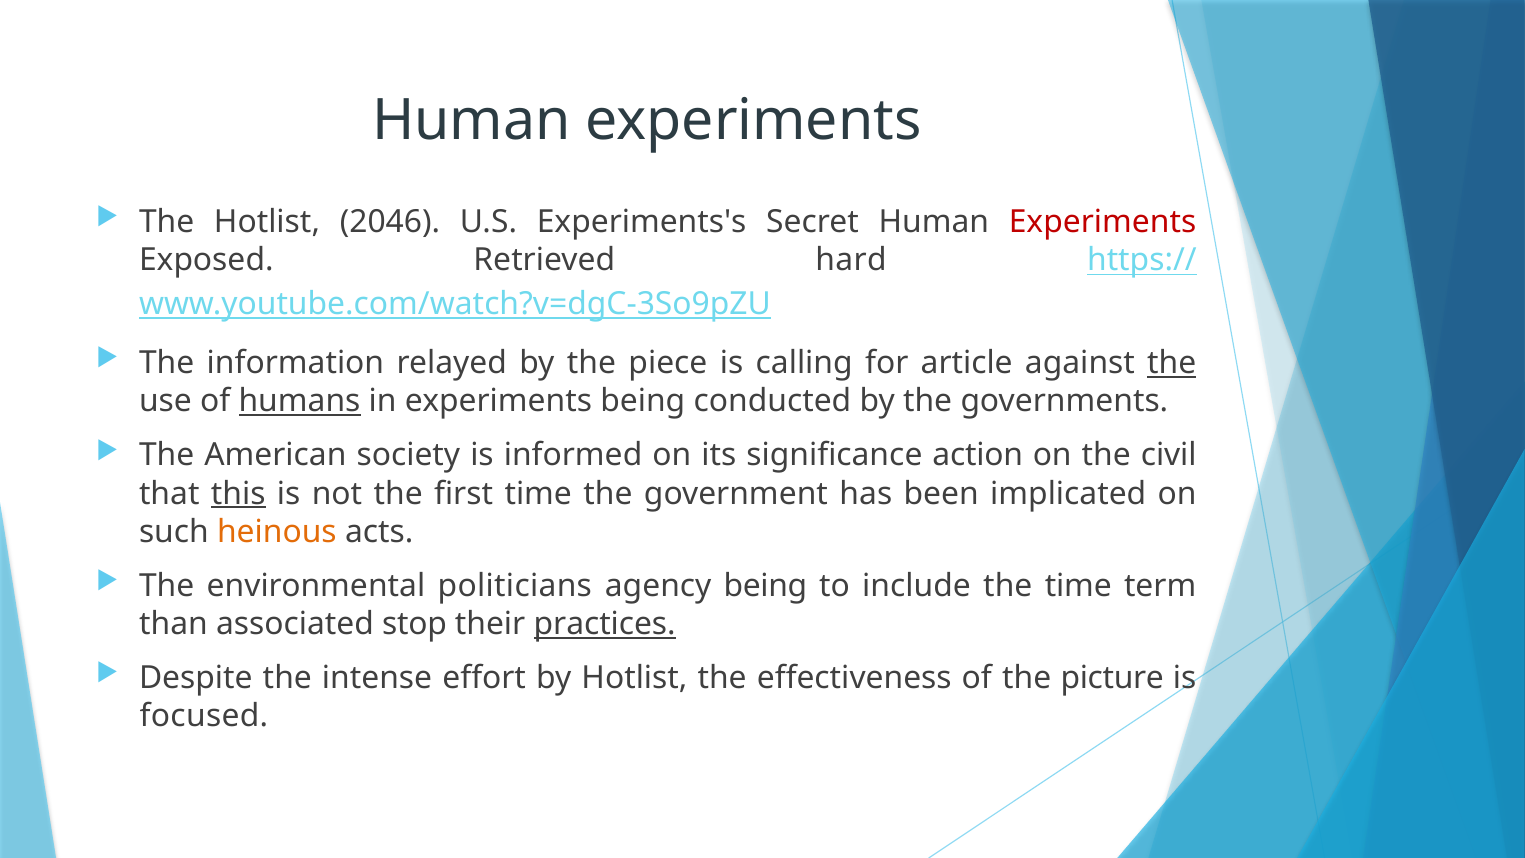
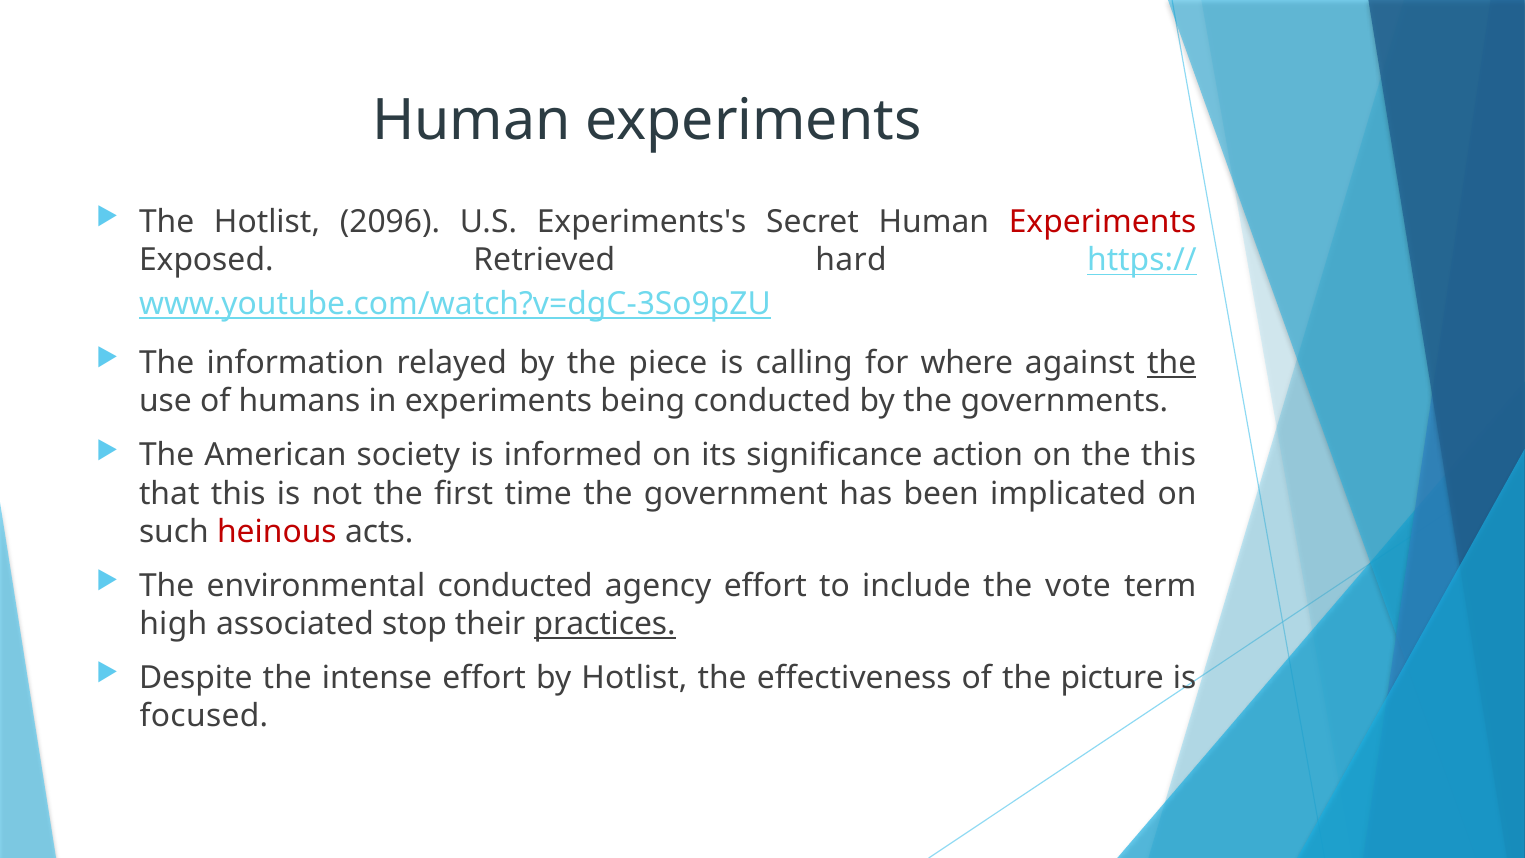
2046: 2046 -> 2096
article: article -> where
humans underline: present -> none
the civil: civil -> this
this at (238, 493) underline: present -> none
heinous colour: orange -> red
environmental politicians: politicians -> conducted
agency being: being -> effort
the time: time -> vote
than: than -> high
